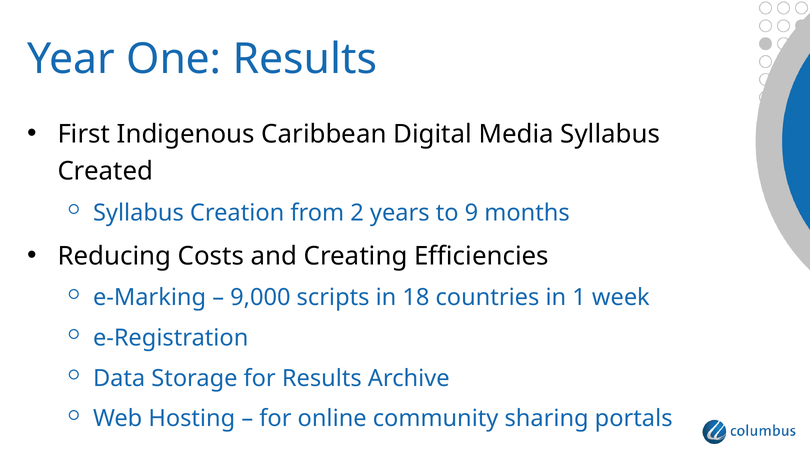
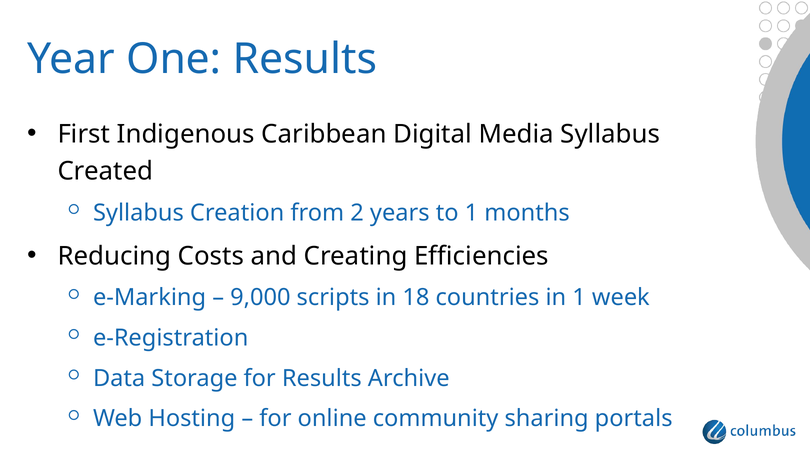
to 9: 9 -> 1
